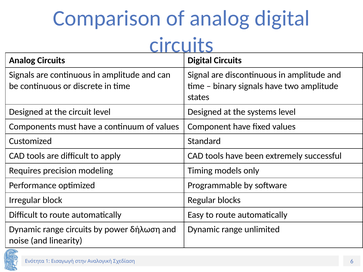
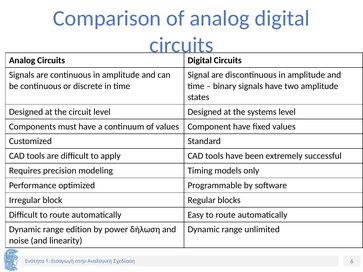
range circuits: circuits -> edition
